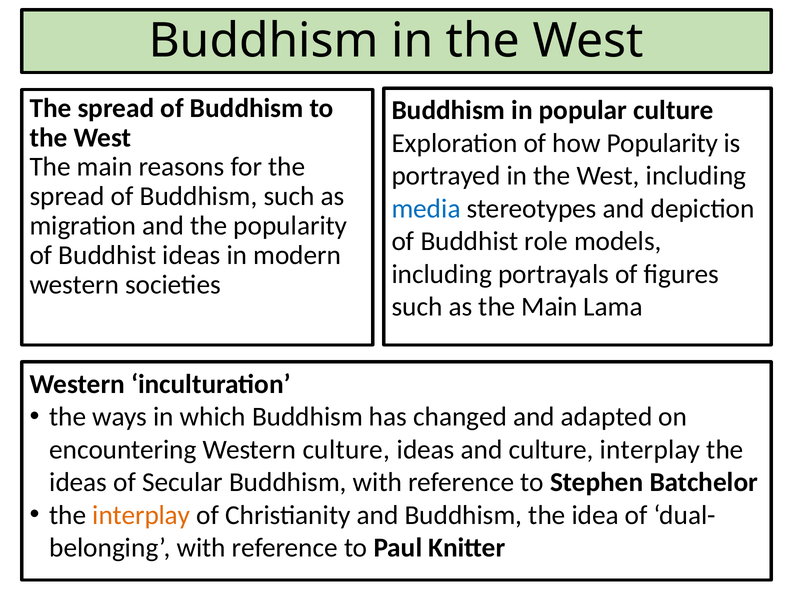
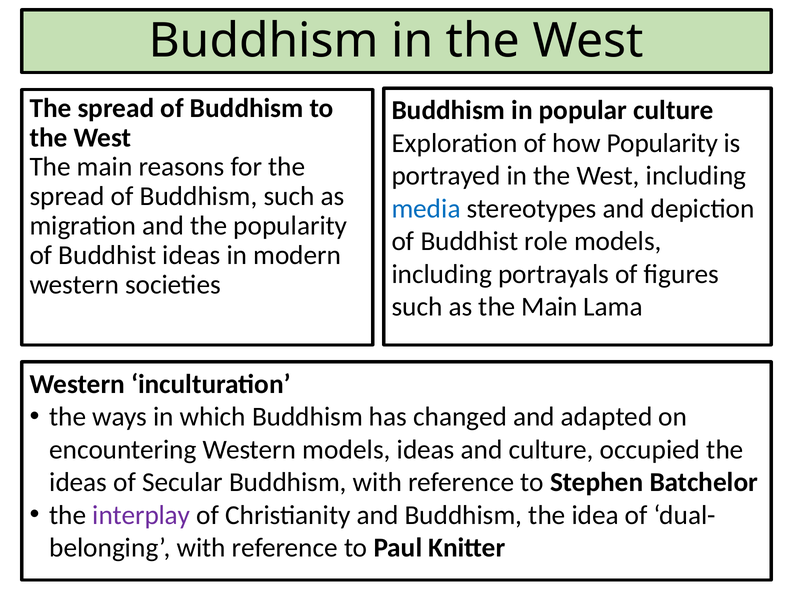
Western culture: culture -> models
culture interplay: interplay -> occupied
interplay at (141, 515) colour: orange -> purple
